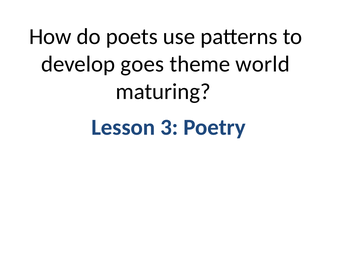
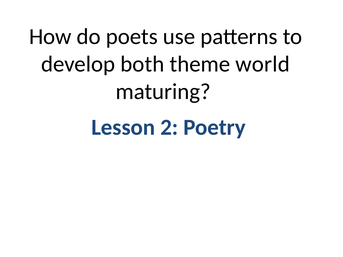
goes: goes -> both
3: 3 -> 2
